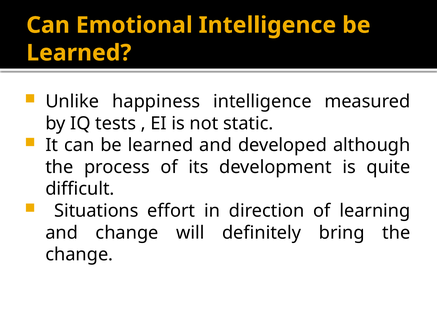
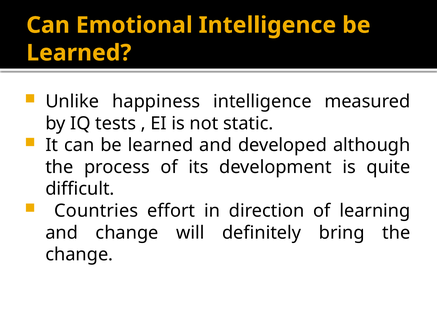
Situations: Situations -> Countries
